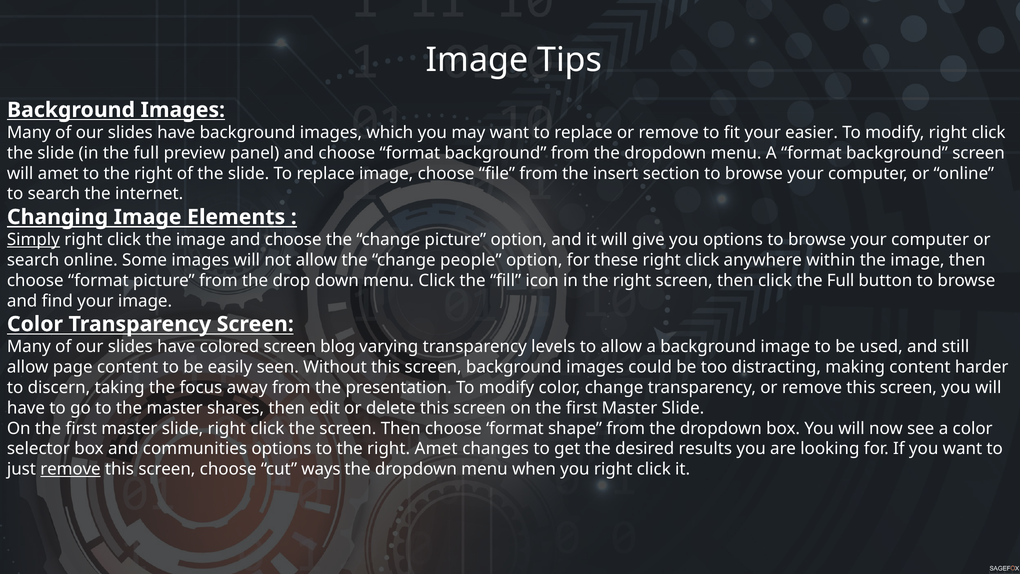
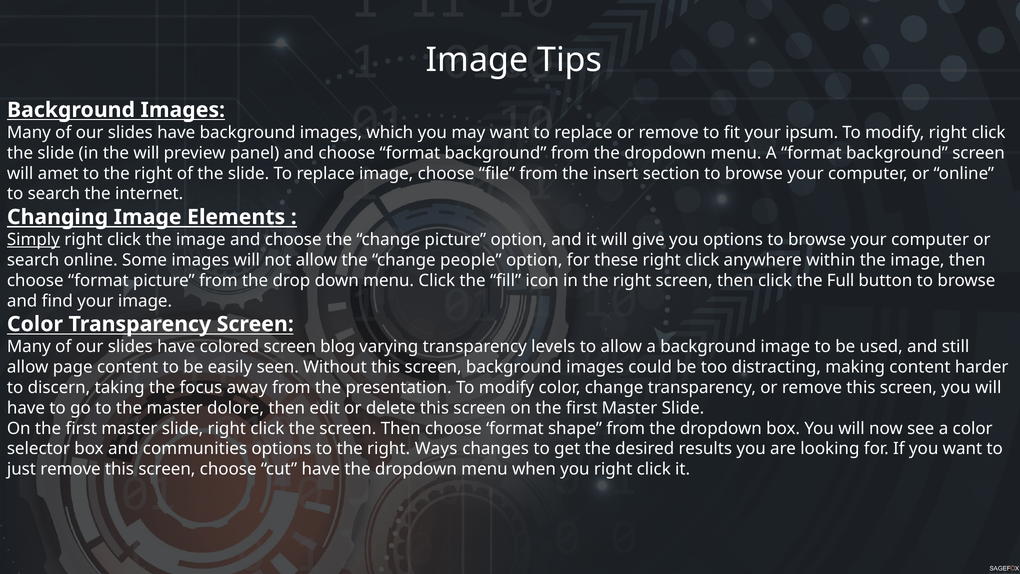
easier: easier -> ipsum
in the full: full -> will
shares: shares -> dolore
right Amet: Amet -> Ways
remove at (70, 469) underline: present -> none
cut ways: ways -> have
